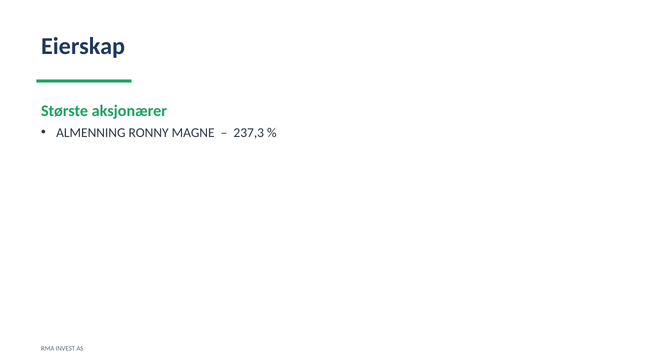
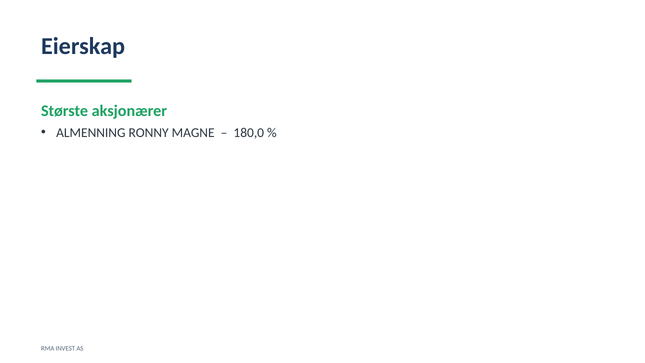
237,3: 237,3 -> 180,0
